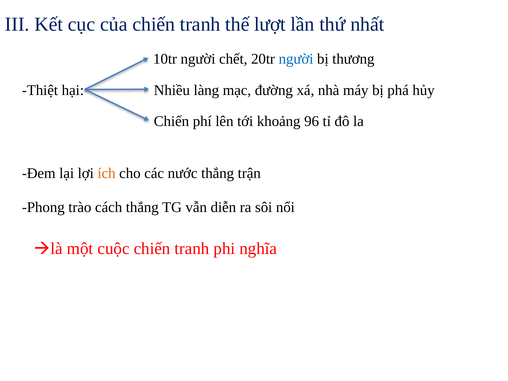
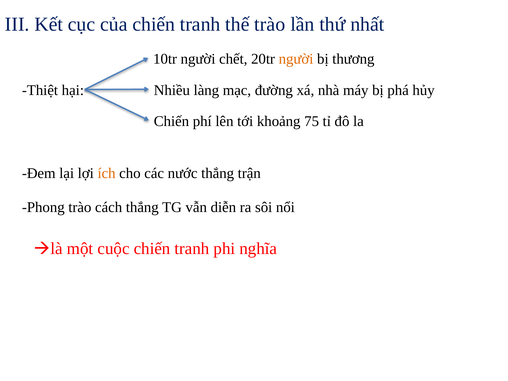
thế lượt: lượt -> trào
người at (296, 59) colour: blue -> orange
96: 96 -> 75
